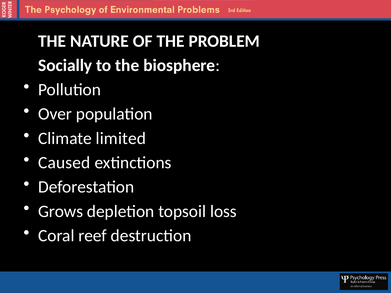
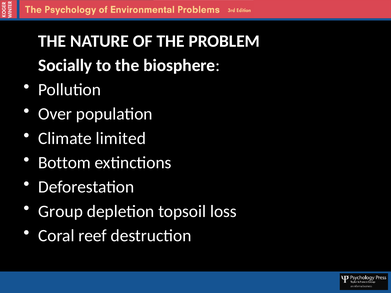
Caused: Caused -> Bottom
Grows: Grows -> Group
